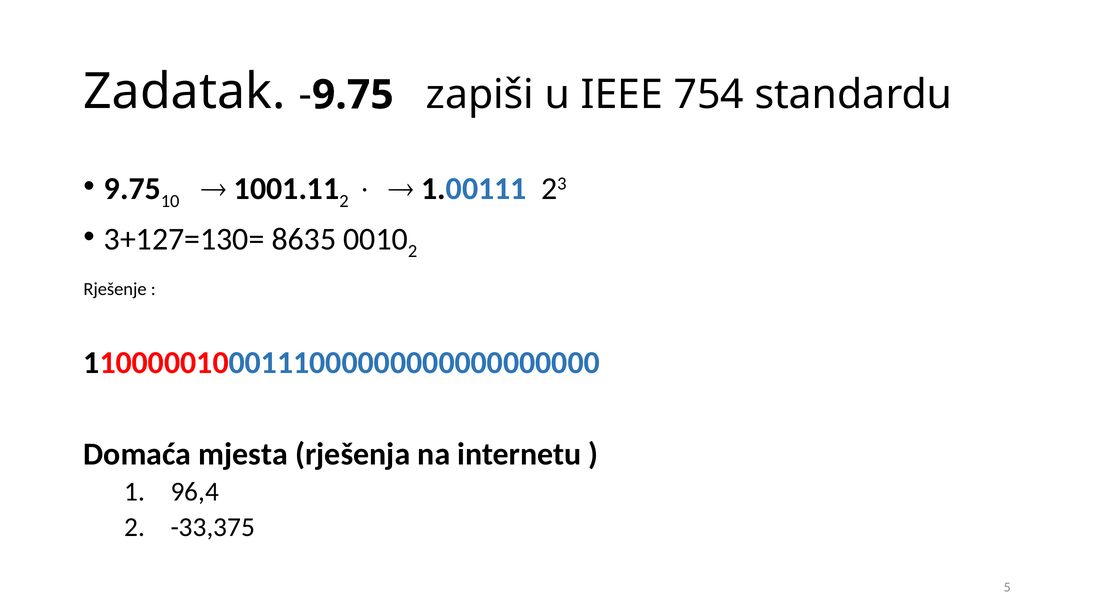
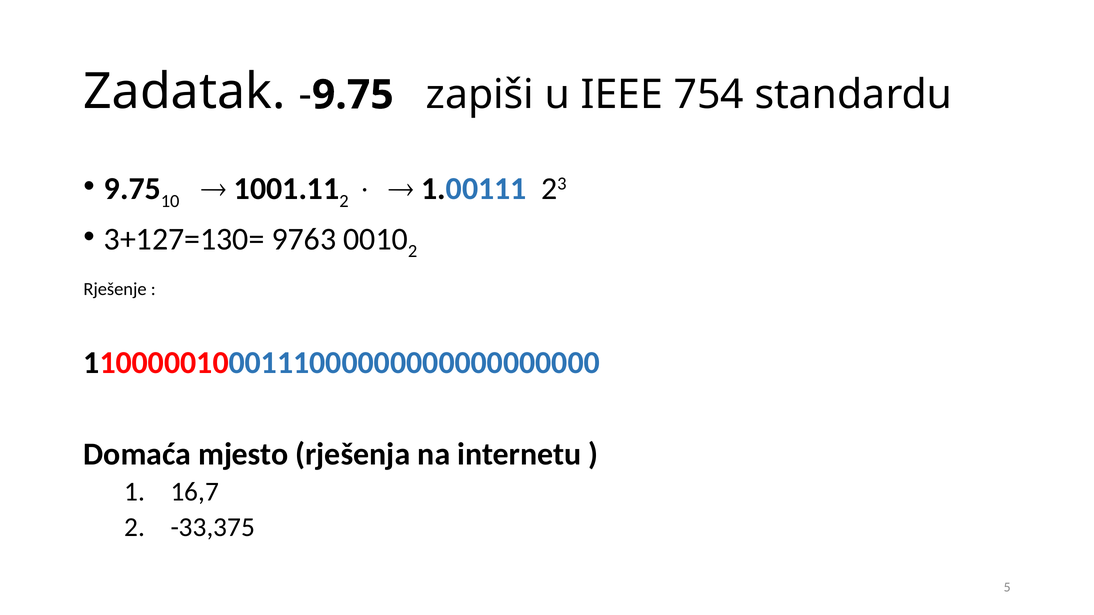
8635: 8635 -> 9763
mjesta: mjesta -> mjesto
96,4: 96,4 -> 16,7
